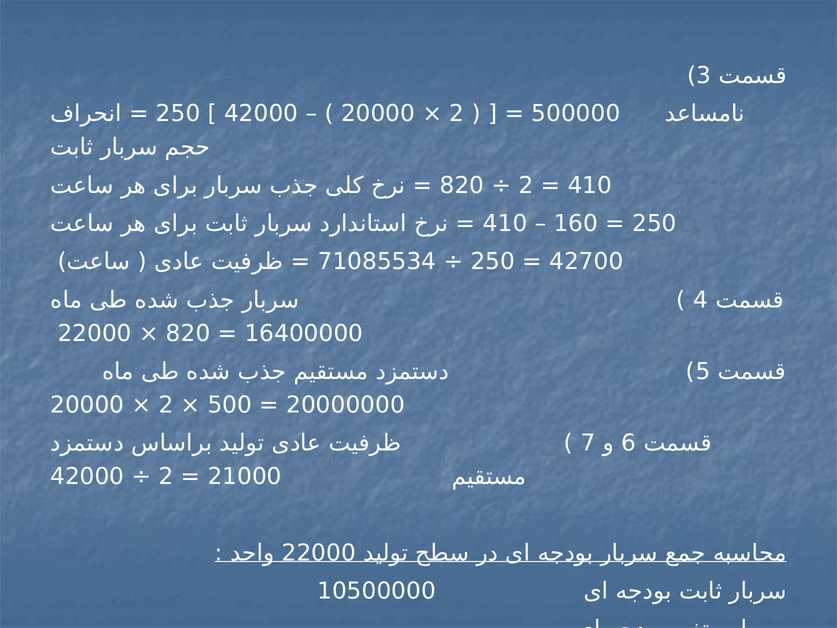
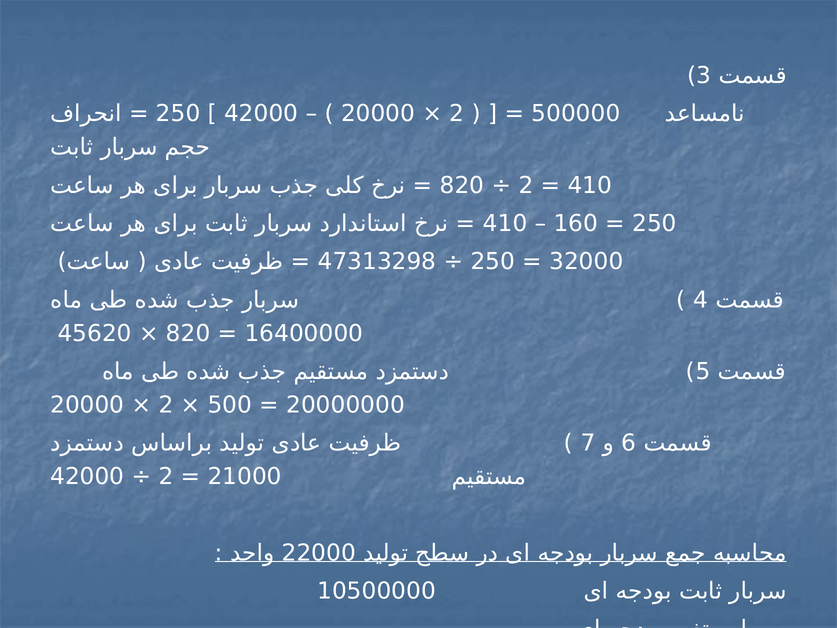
71085534: 71085534 -> 47313298
42700: 42700 -> 32000
22000 at (95, 333): 22000 -> 45620
